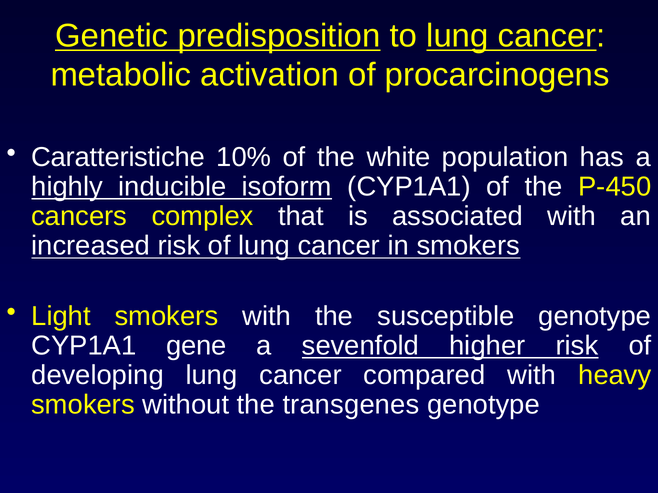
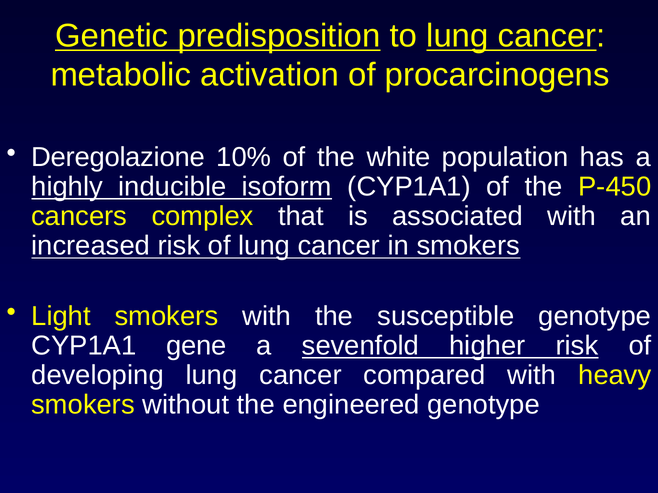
Caratteristiche: Caratteristiche -> Deregolazione
transgenes: transgenes -> engineered
